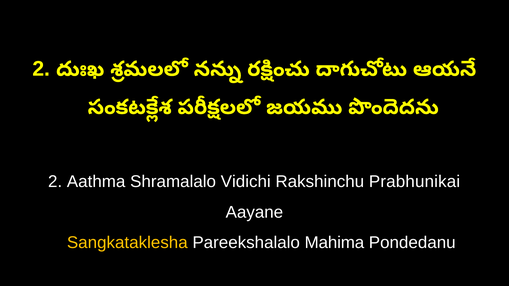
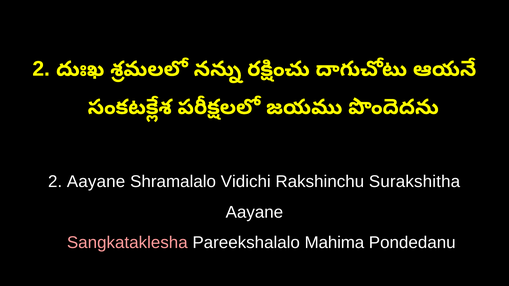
2 Aathma: Aathma -> Aayane
Prabhunikai: Prabhunikai -> Surakshitha
Sangkataklesha colour: yellow -> pink
